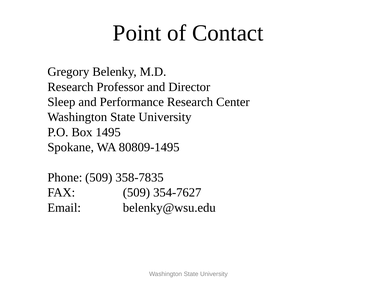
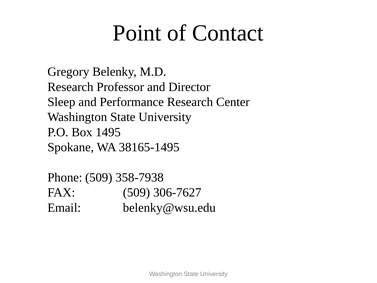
80809-1495: 80809-1495 -> 38165-1495
358-7835: 358-7835 -> 358-7938
354-7627: 354-7627 -> 306-7627
